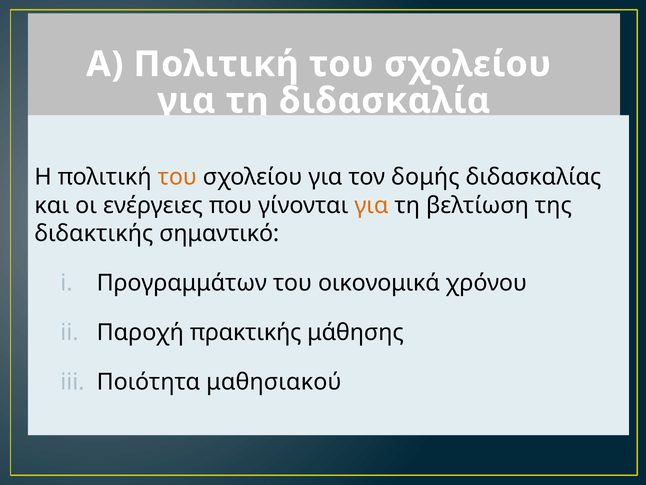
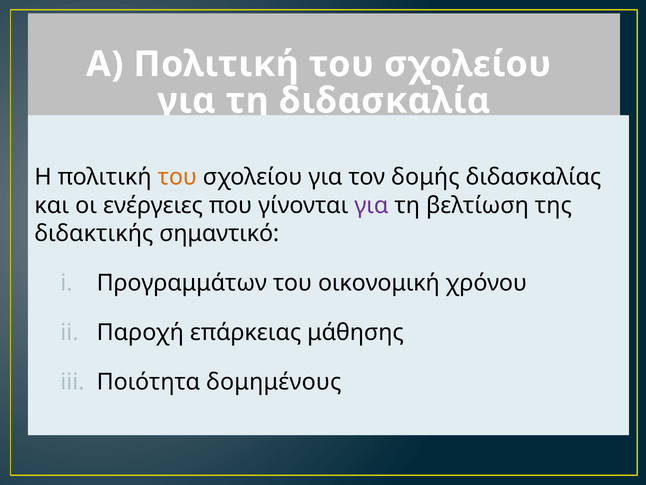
για at (371, 205) colour: orange -> purple
οικονομικά: οικονομικά -> οικονομική
πρακτικής: πρακτικής -> επάρκειας
μαθησιακού: μαθησιακού -> δομημένους
